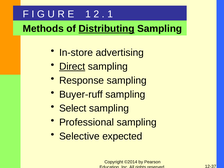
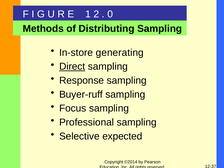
1 at (110, 14): 1 -> 0
Distributing underline: present -> none
advertising: advertising -> generating
Select: Select -> Focus
